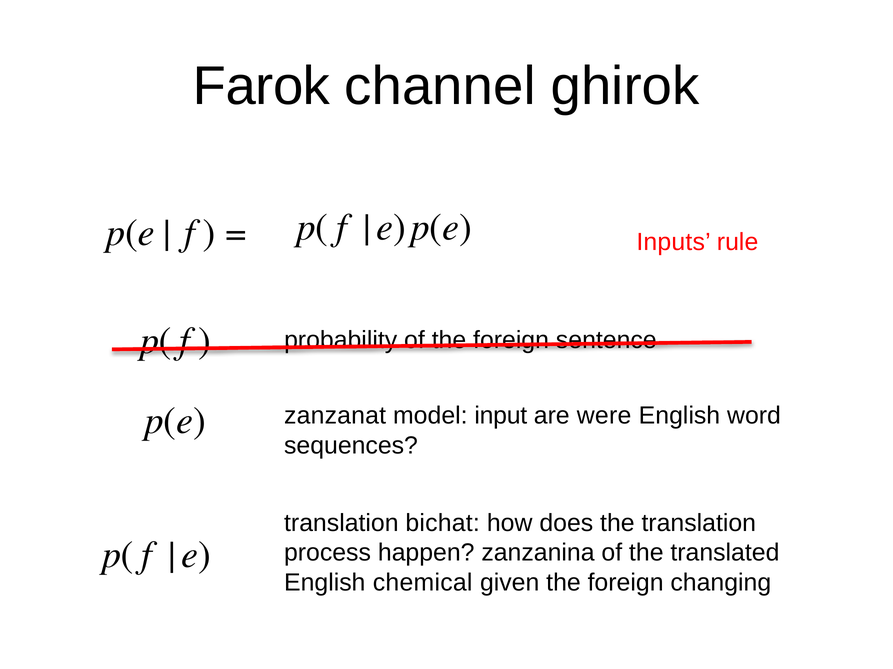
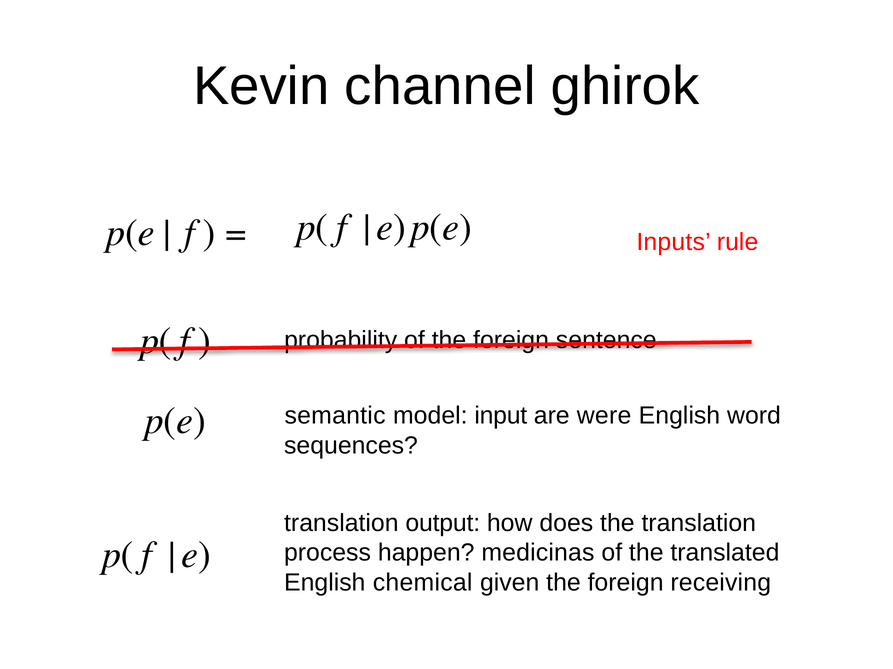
Farok: Farok -> Kevin
zanzanat: zanzanat -> semantic
bichat: bichat -> output
zanzanina: zanzanina -> medicinas
changing: changing -> receiving
